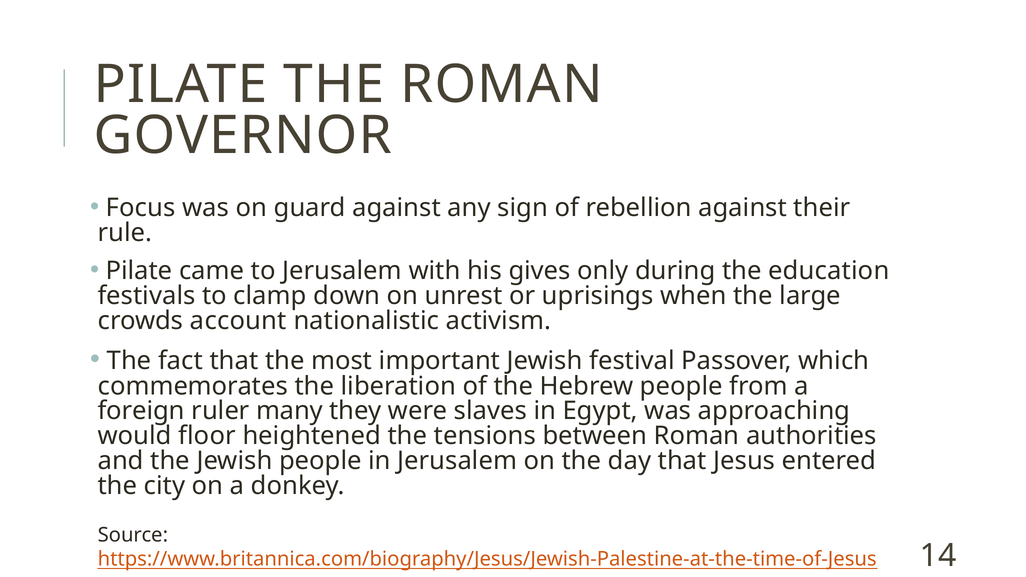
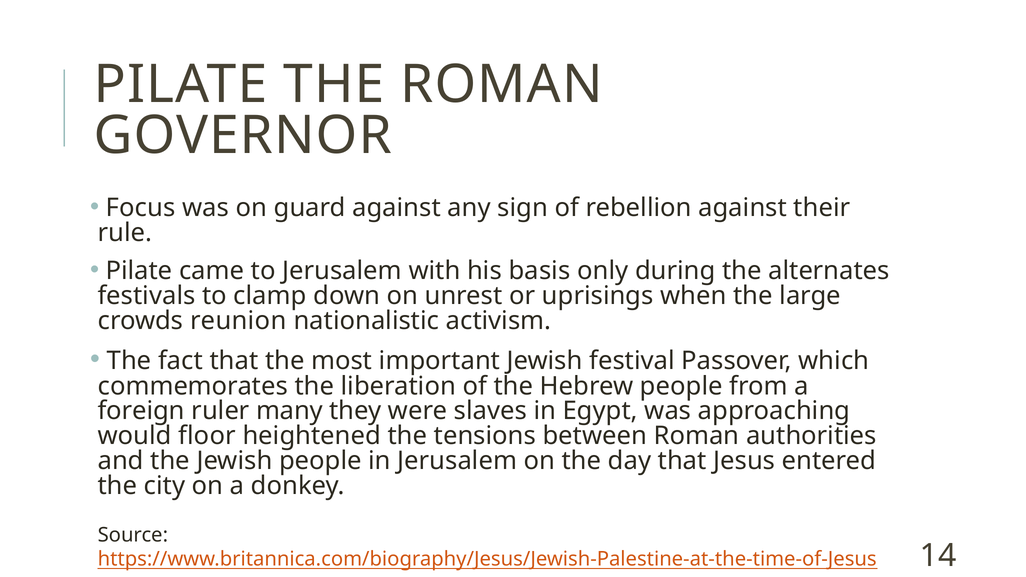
gives: gives -> basis
education: education -> alternates
account: account -> reunion
